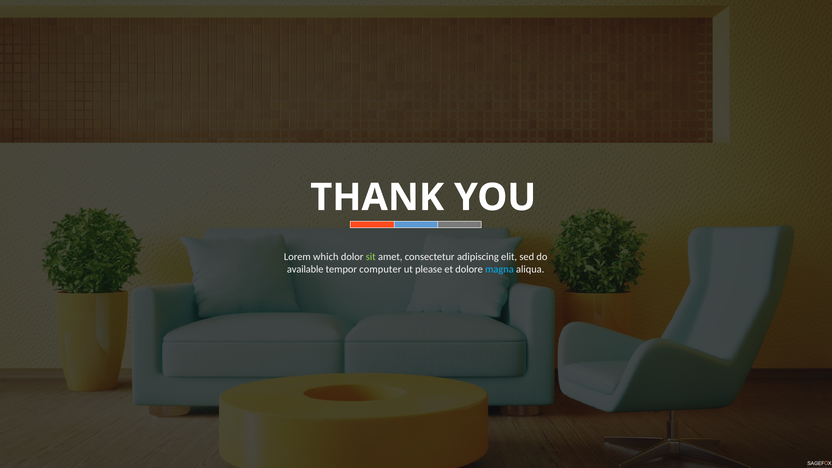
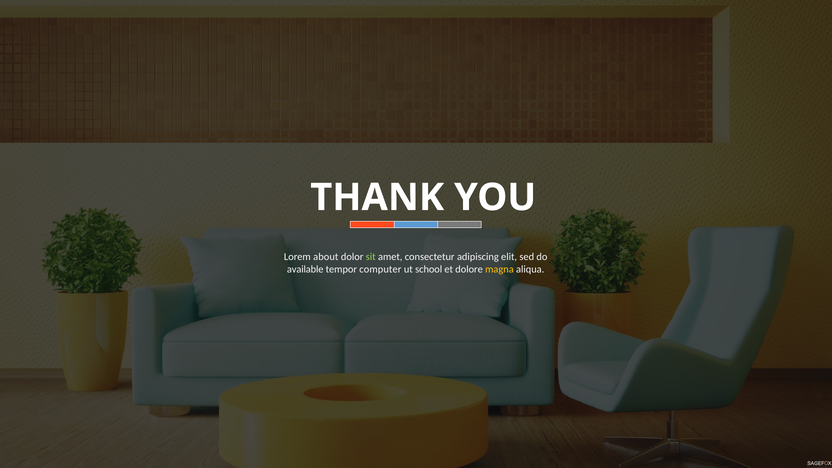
which: which -> about
please: please -> school
magna colour: light blue -> yellow
